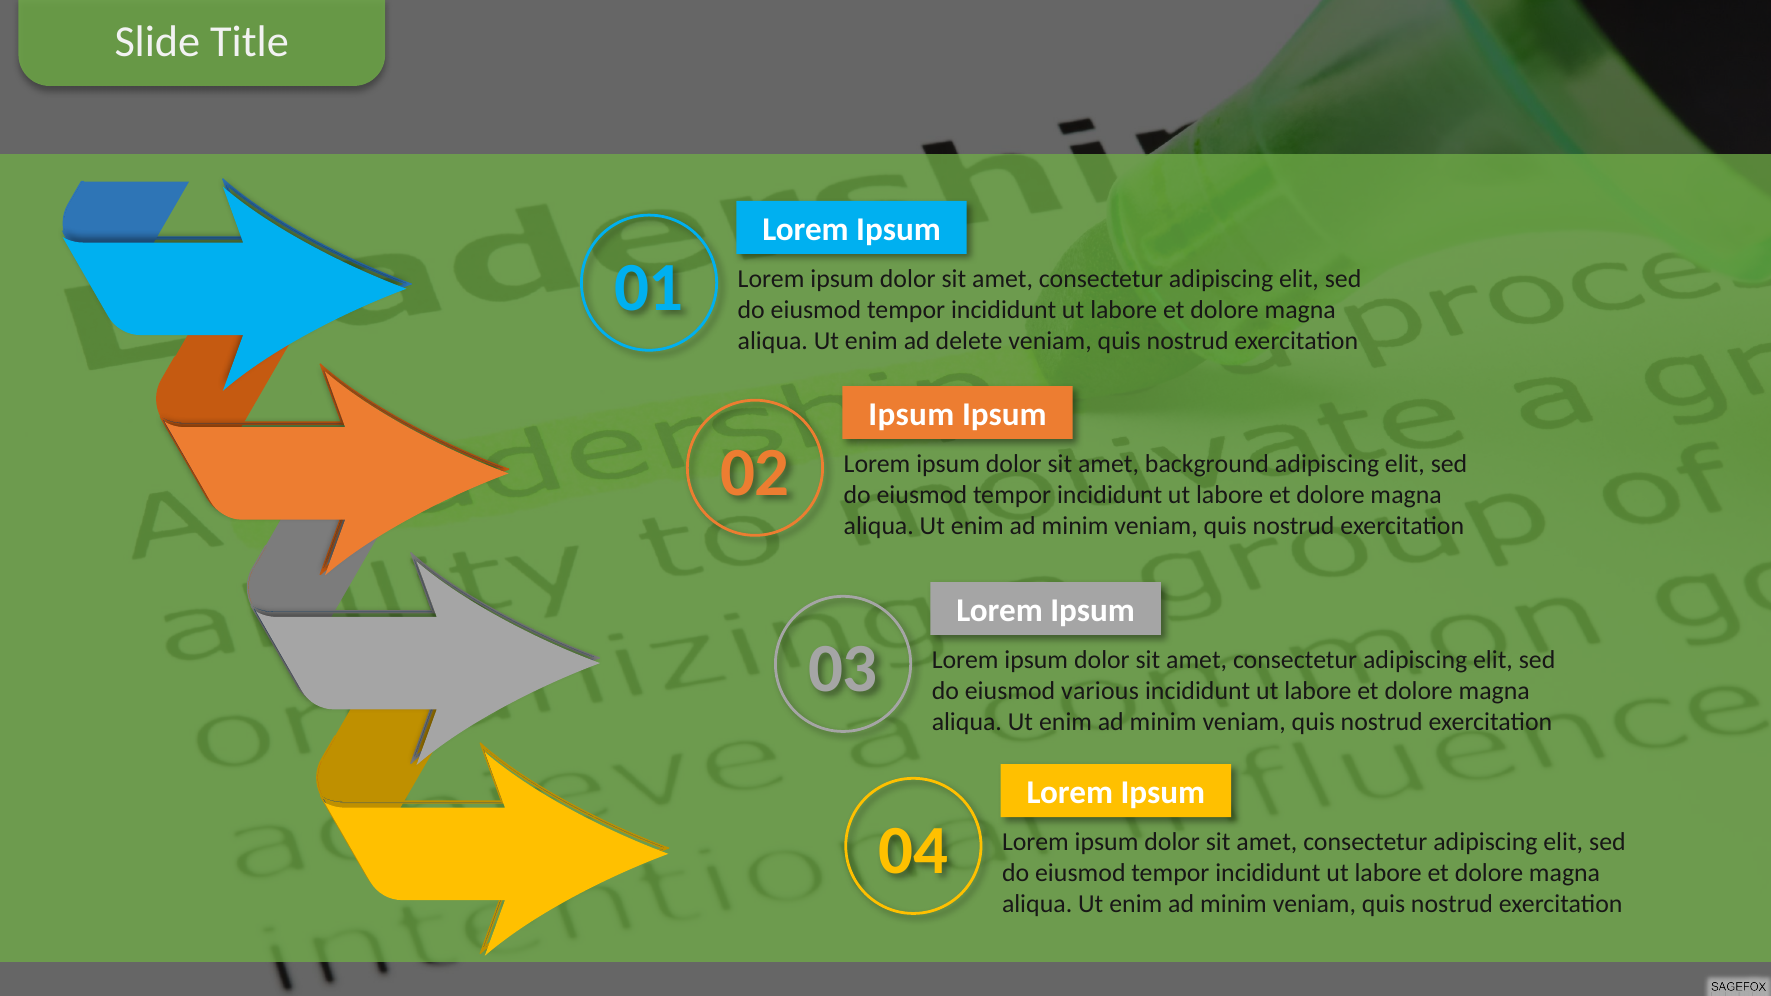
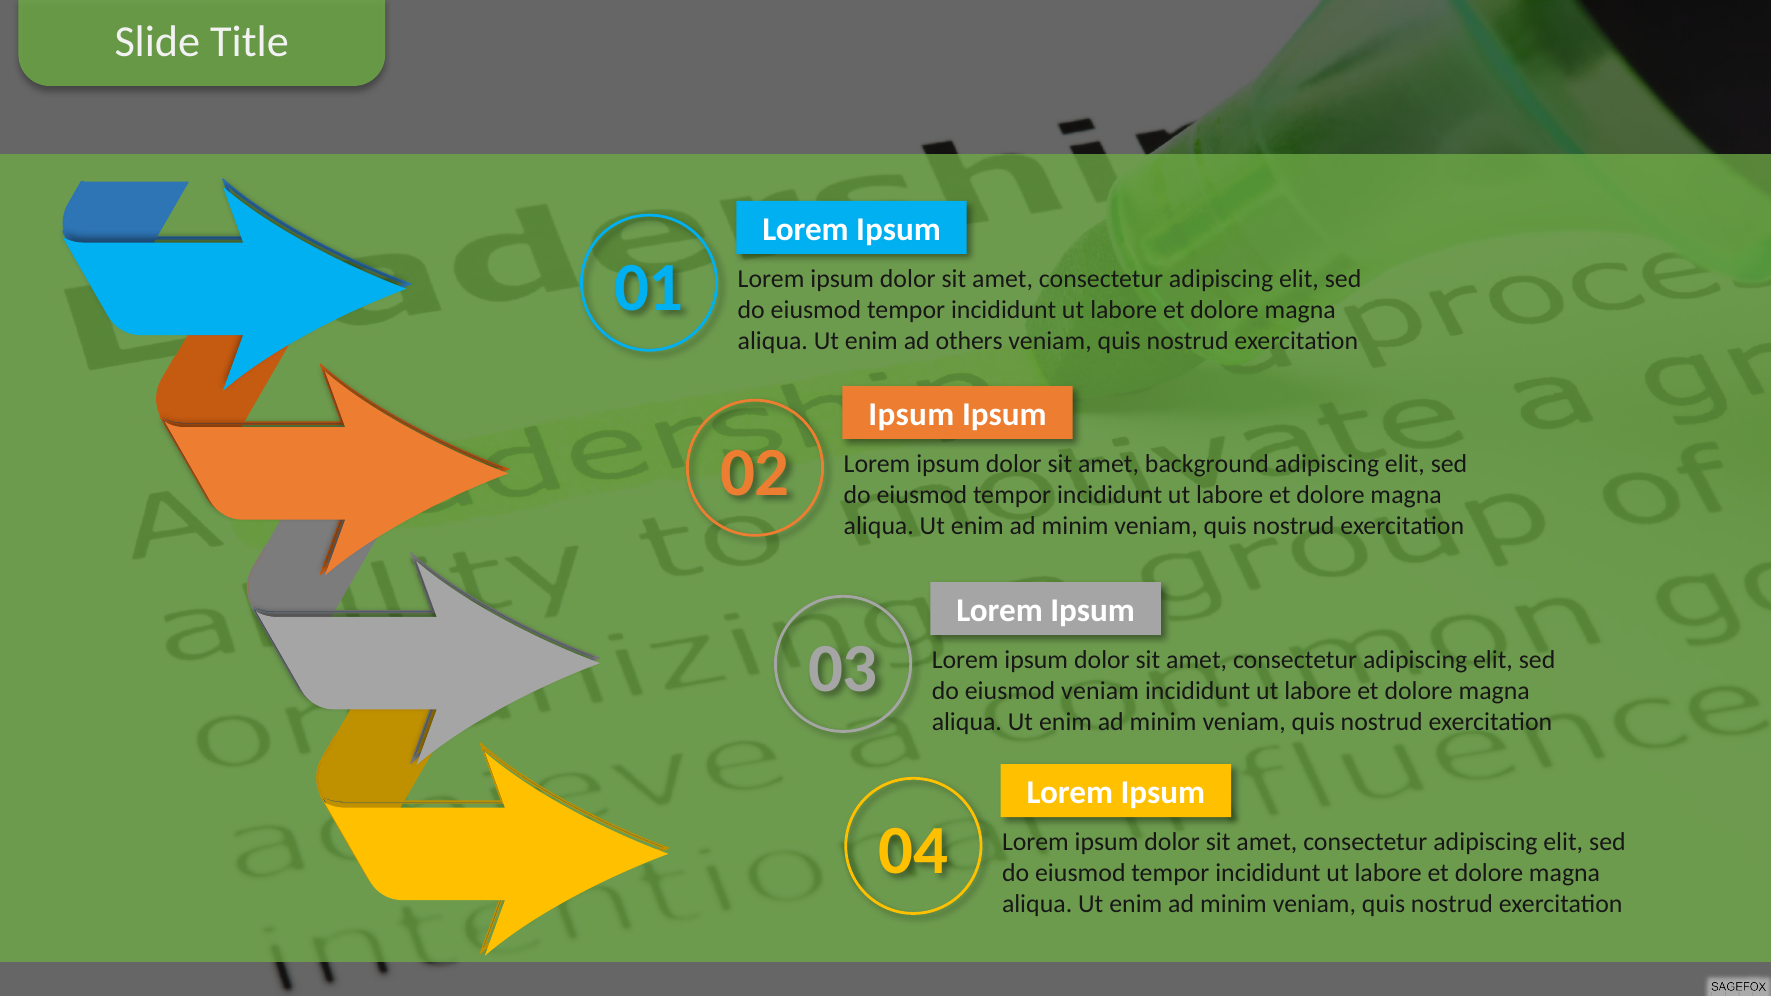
delete: delete -> others
eiusmod various: various -> veniam
